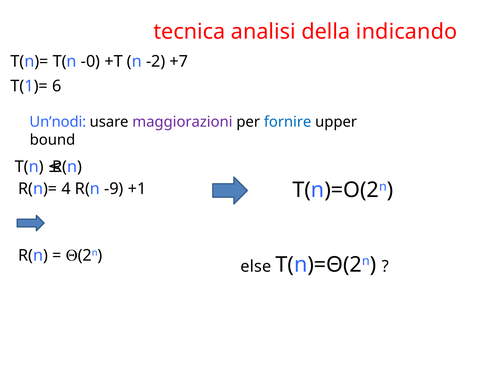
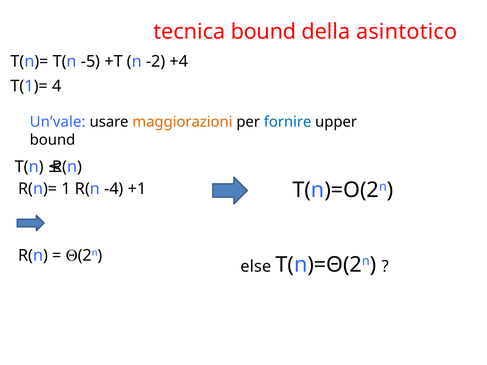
tecnica analisi: analisi -> bound
indicando: indicando -> asintotico
-0: -0 -> -5
+7: +7 -> +4
6: 6 -> 4
Un’nodi: Un’nodi -> Un’vale
maggiorazioni colour: purple -> orange
4: 4 -> 1
-9: -9 -> -4
